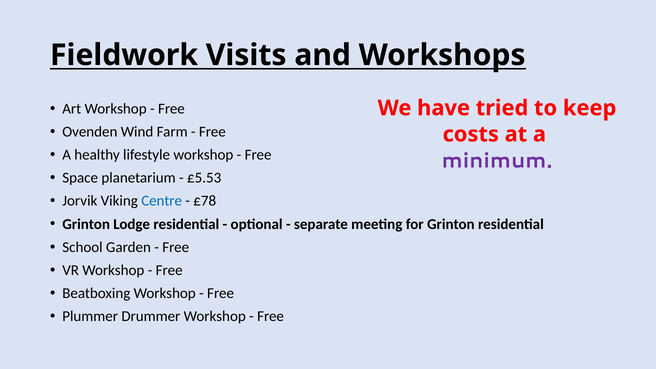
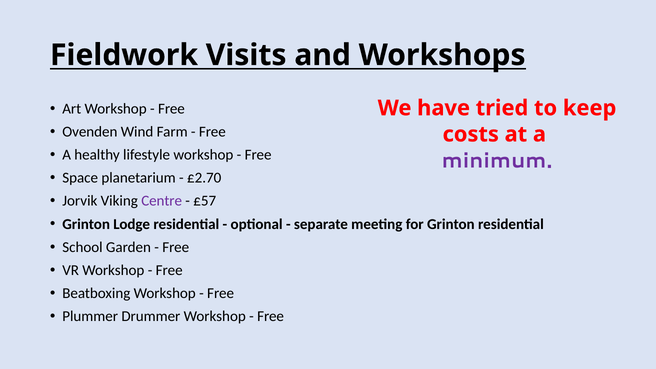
£5.53: £5.53 -> £2.70
Centre colour: blue -> purple
£78: £78 -> £57
